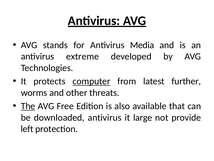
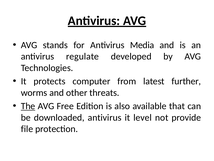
extreme: extreme -> regulate
computer underline: present -> none
large: large -> level
left: left -> file
